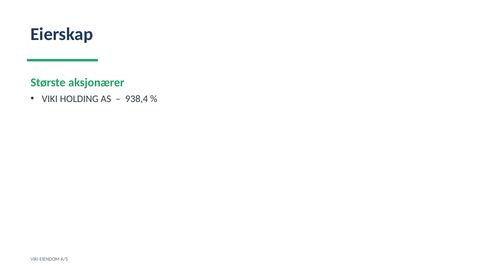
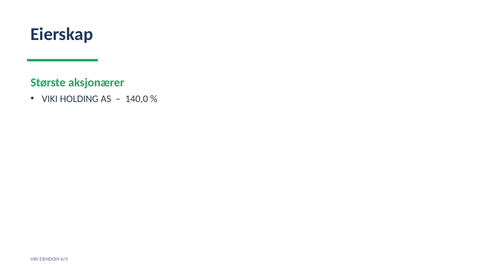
938,4: 938,4 -> 140,0
